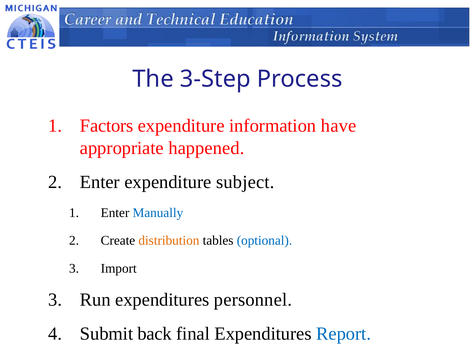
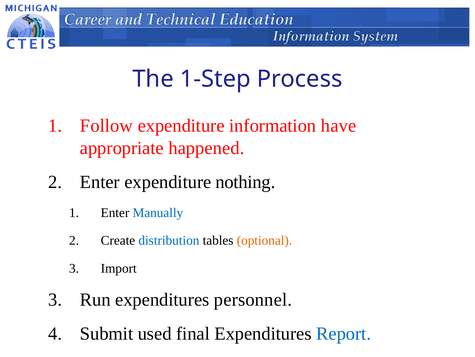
3-Step: 3-Step -> 1-Step
Factors: Factors -> Follow
subject: subject -> nothing
distribution colour: orange -> blue
optional colour: blue -> orange
back: back -> used
